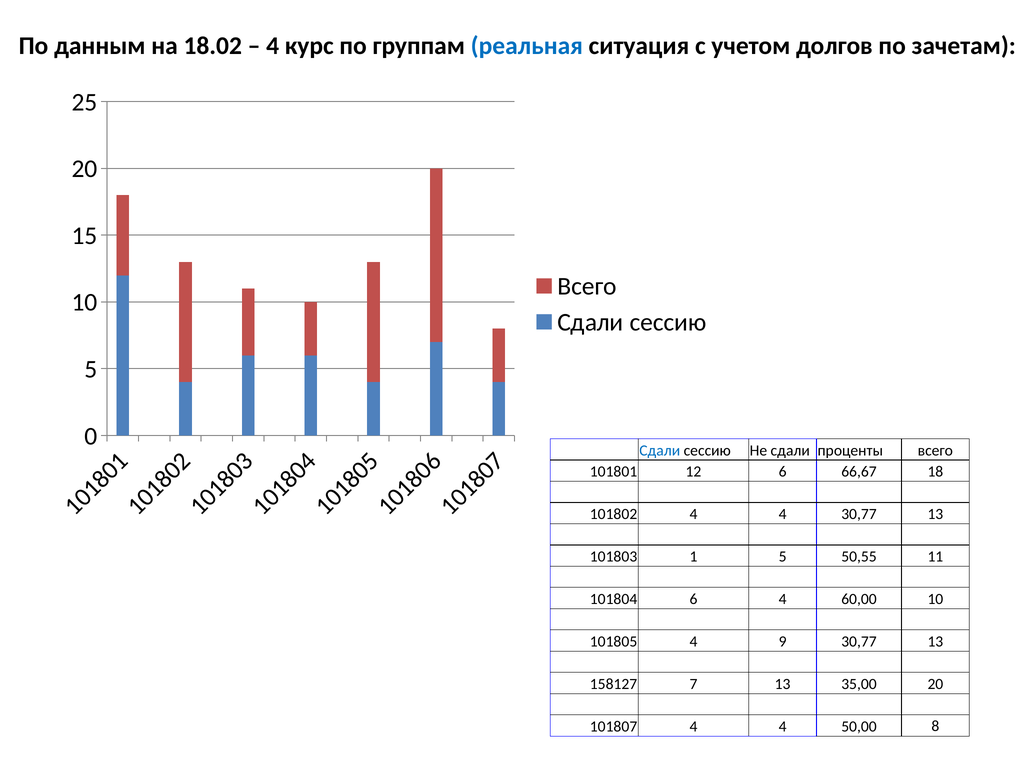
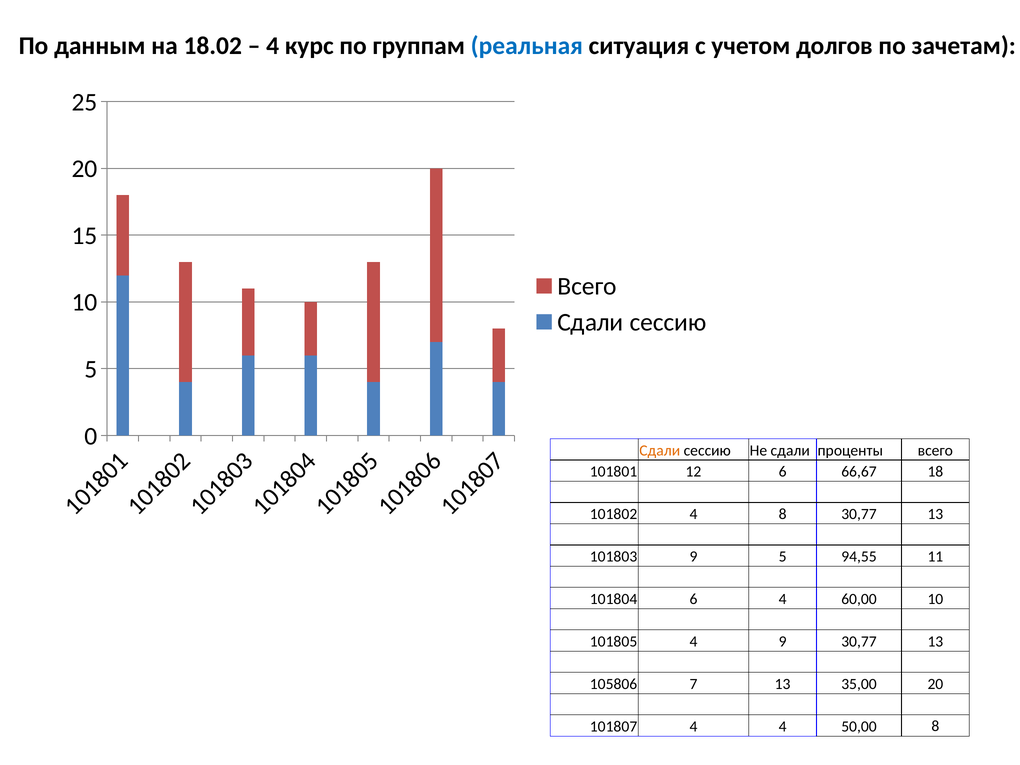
Сдали at (660, 451) colour: blue -> orange
101802 4 4: 4 -> 8
101803 1: 1 -> 9
50,55: 50,55 -> 94,55
158127: 158127 -> 105806
